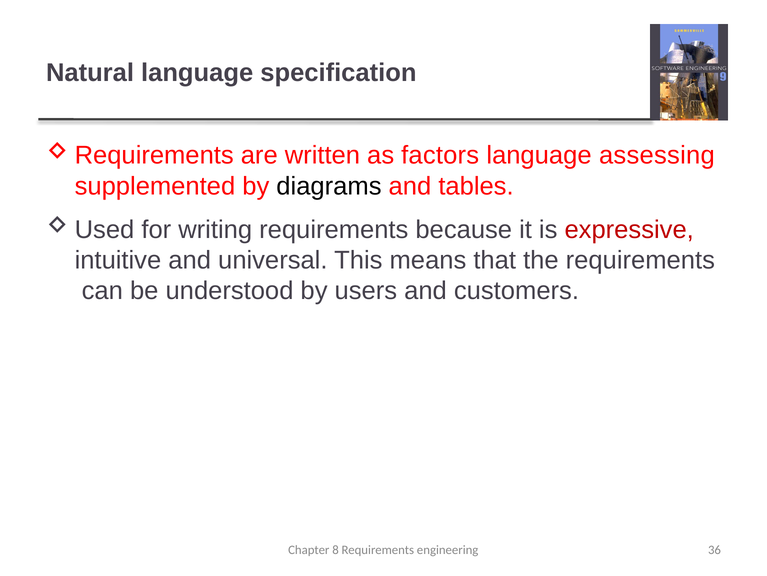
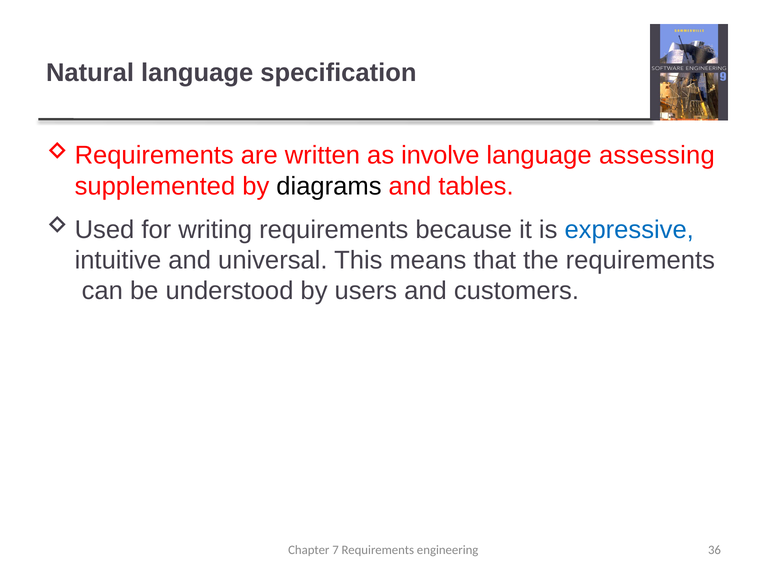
factors: factors -> involve
expressive colour: red -> blue
8: 8 -> 7
